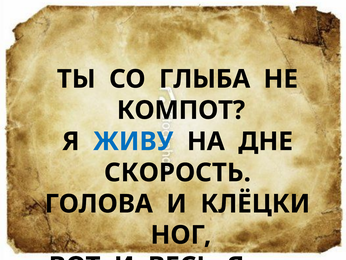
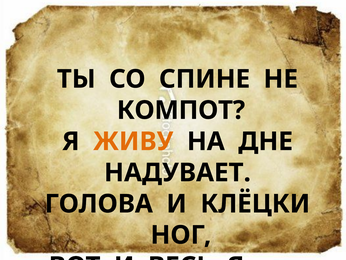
ГЛЫБА: ГЛЫБА -> СПИНЕ
ЖИВУ colour: blue -> orange
СКОРОСТЬ: СКОРОСТЬ -> НАДУВАЕТ
